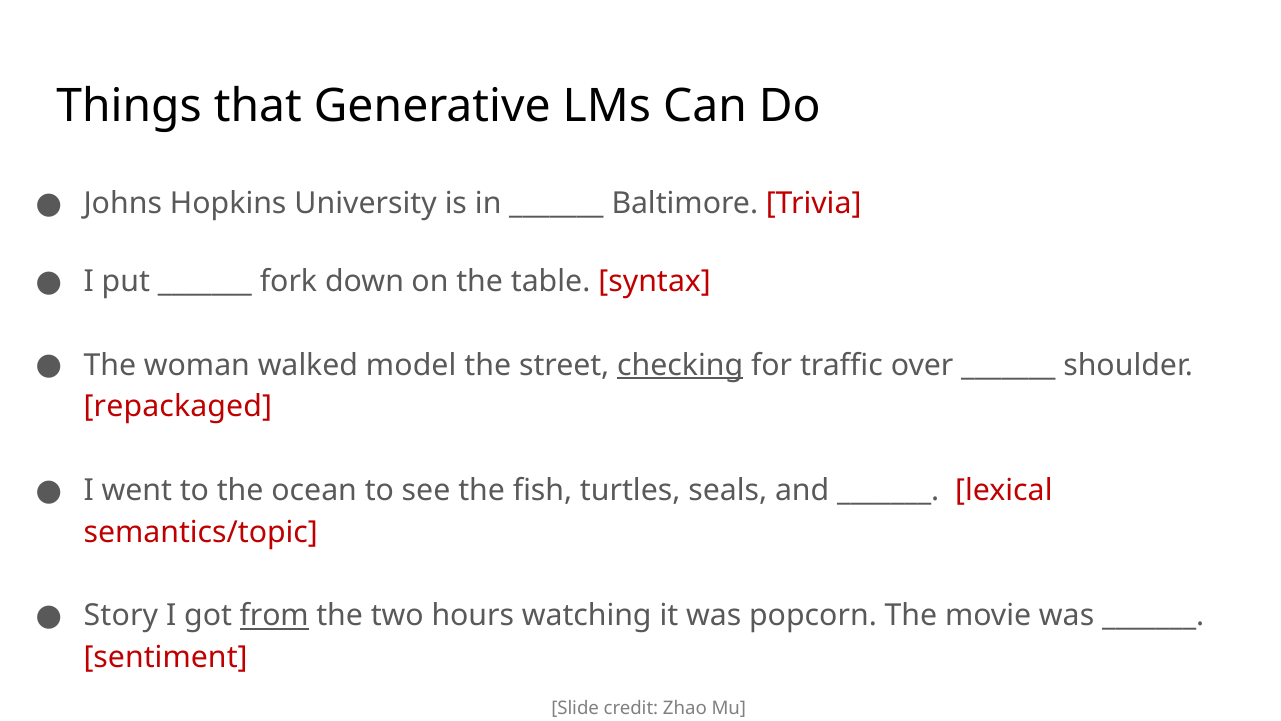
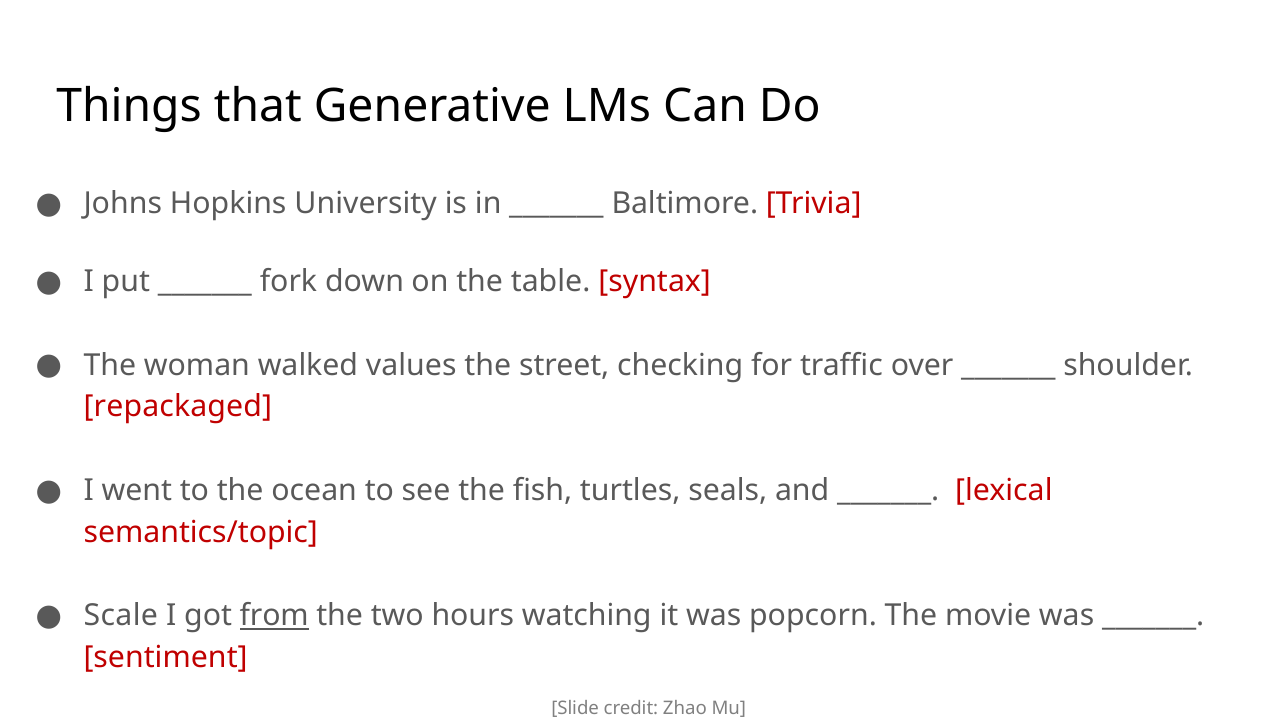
model: model -> values
checking underline: present -> none
Story: Story -> Scale
